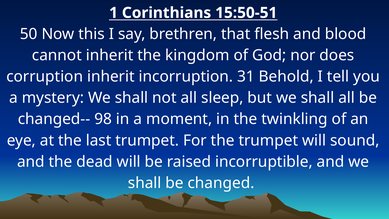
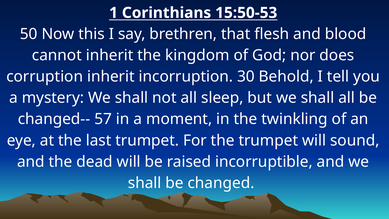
15:50-51: 15:50-51 -> 15:50-53
31: 31 -> 30
98: 98 -> 57
